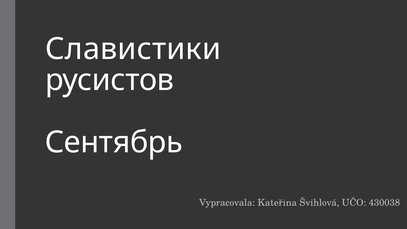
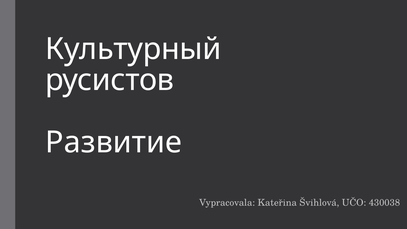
Славистики: Славистики -> Культурный
Сентябрь: Сентябрь -> Развитие
